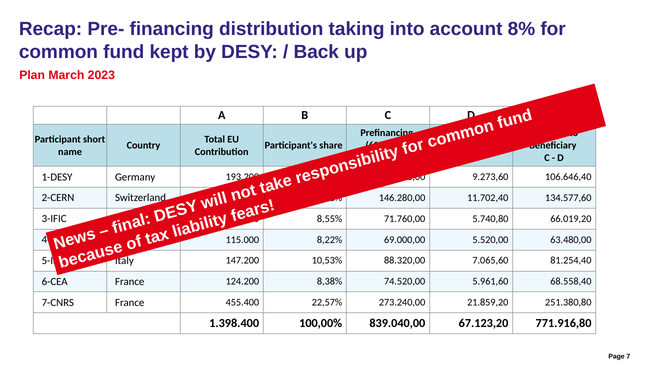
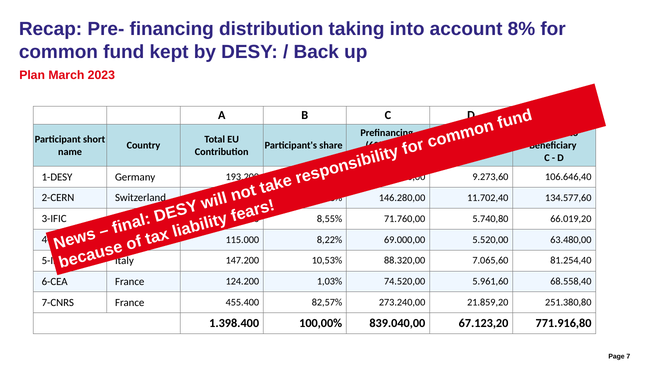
8,38%: 8,38% -> 1,03%
22,57%: 22,57% -> 82,57%
